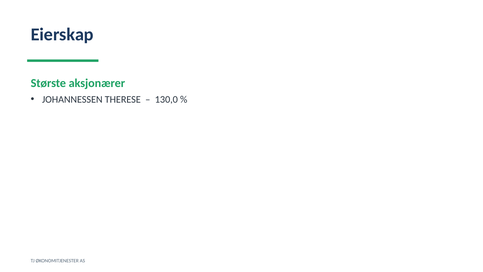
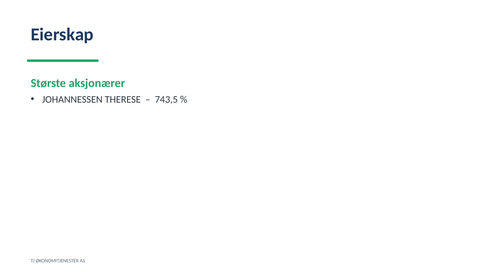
130,0: 130,0 -> 743,5
